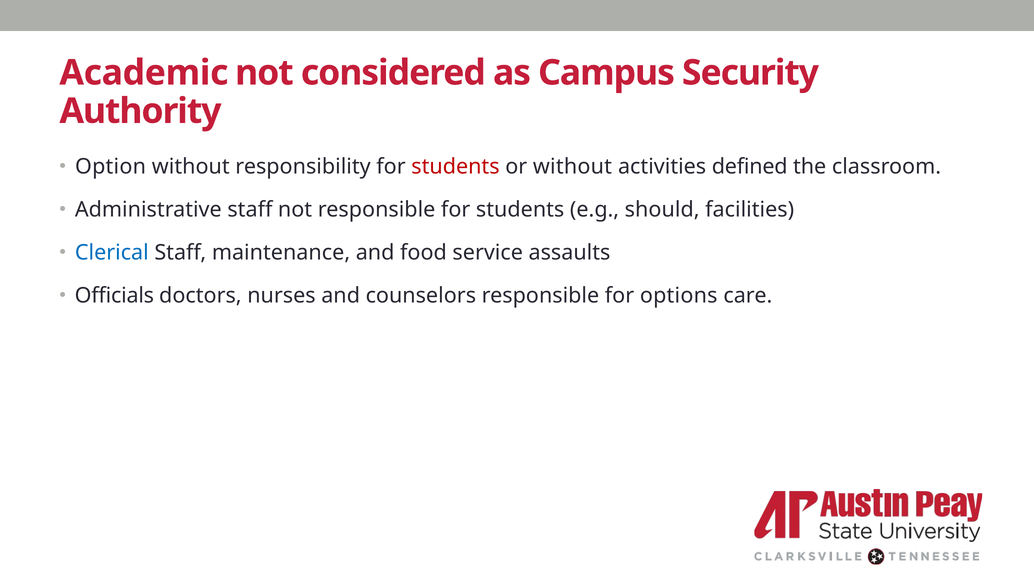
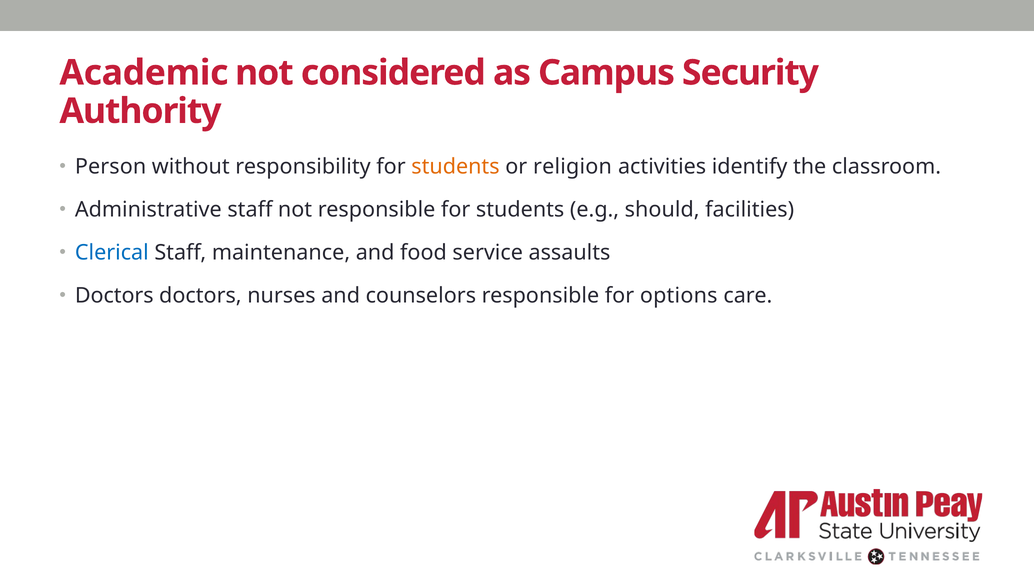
Option: Option -> Person
students at (455, 167) colour: red -> orange
or without: without -> religion
defined: defined -> identify
Officials at (114, 296): Officials -> Doctors
